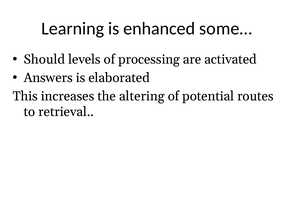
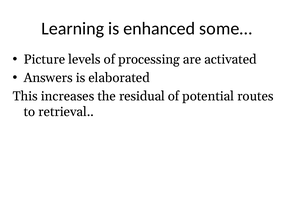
Should: Should -> Picture
altering: altering -> residual
